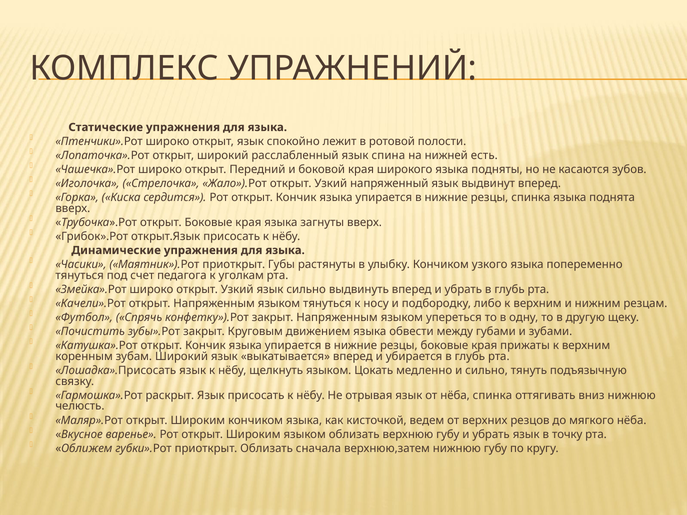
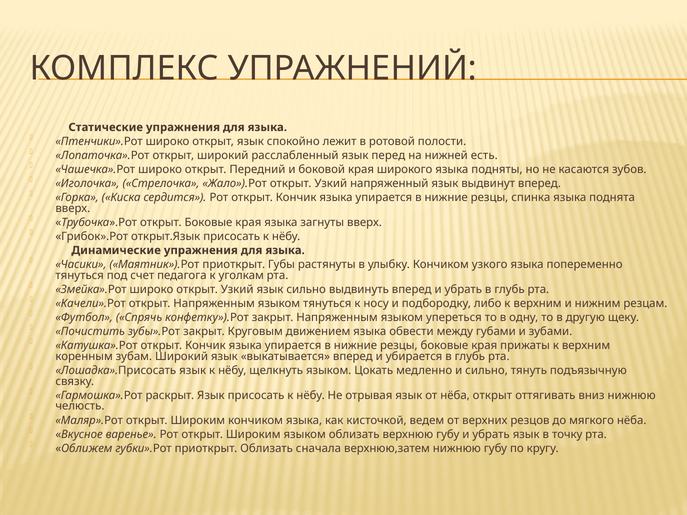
спина: спина -> перед
нёба спинка: спинка -> открыт
